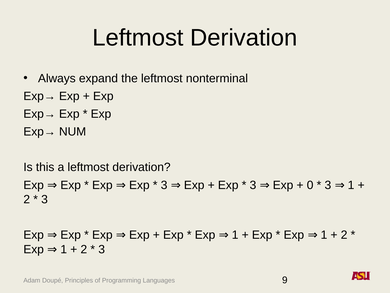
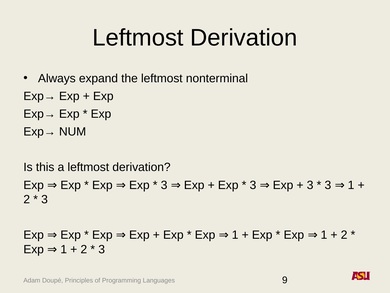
0 at (310, 185): 0 -> 3
